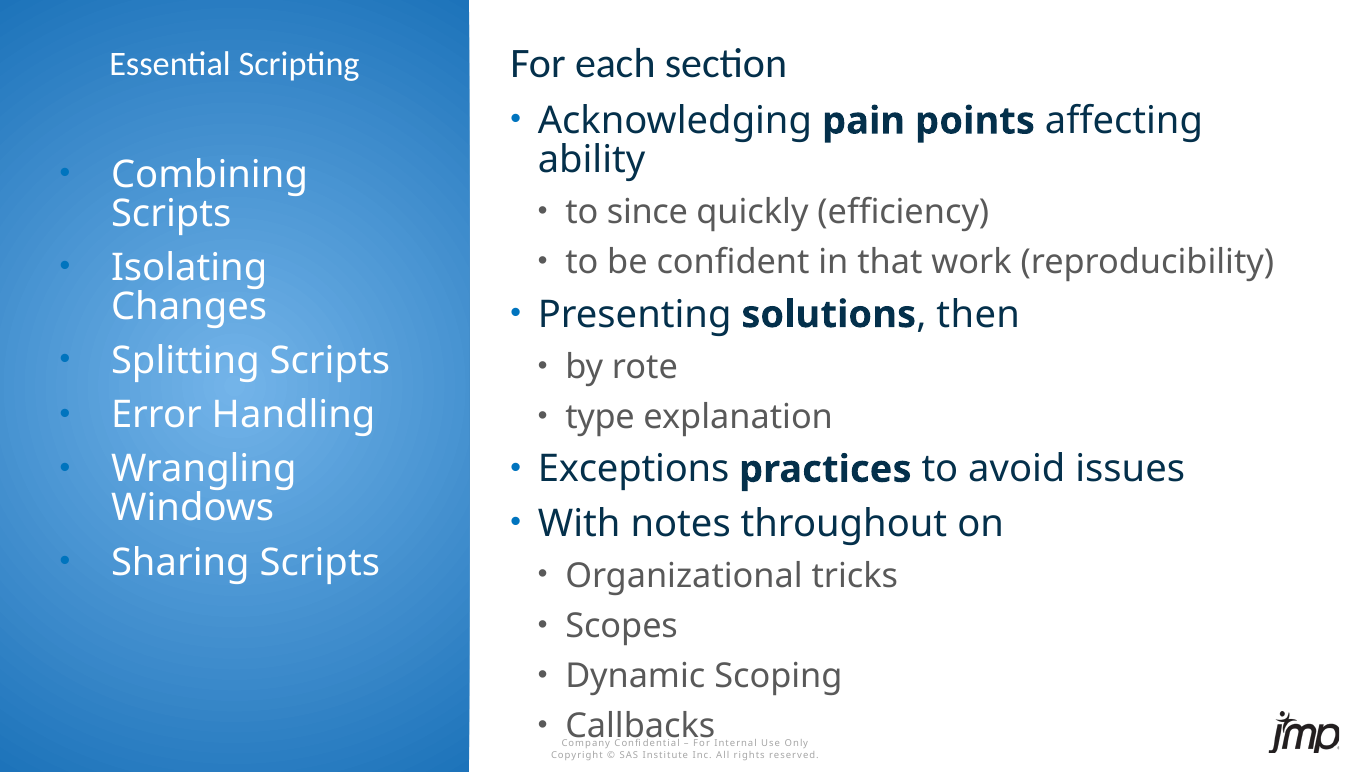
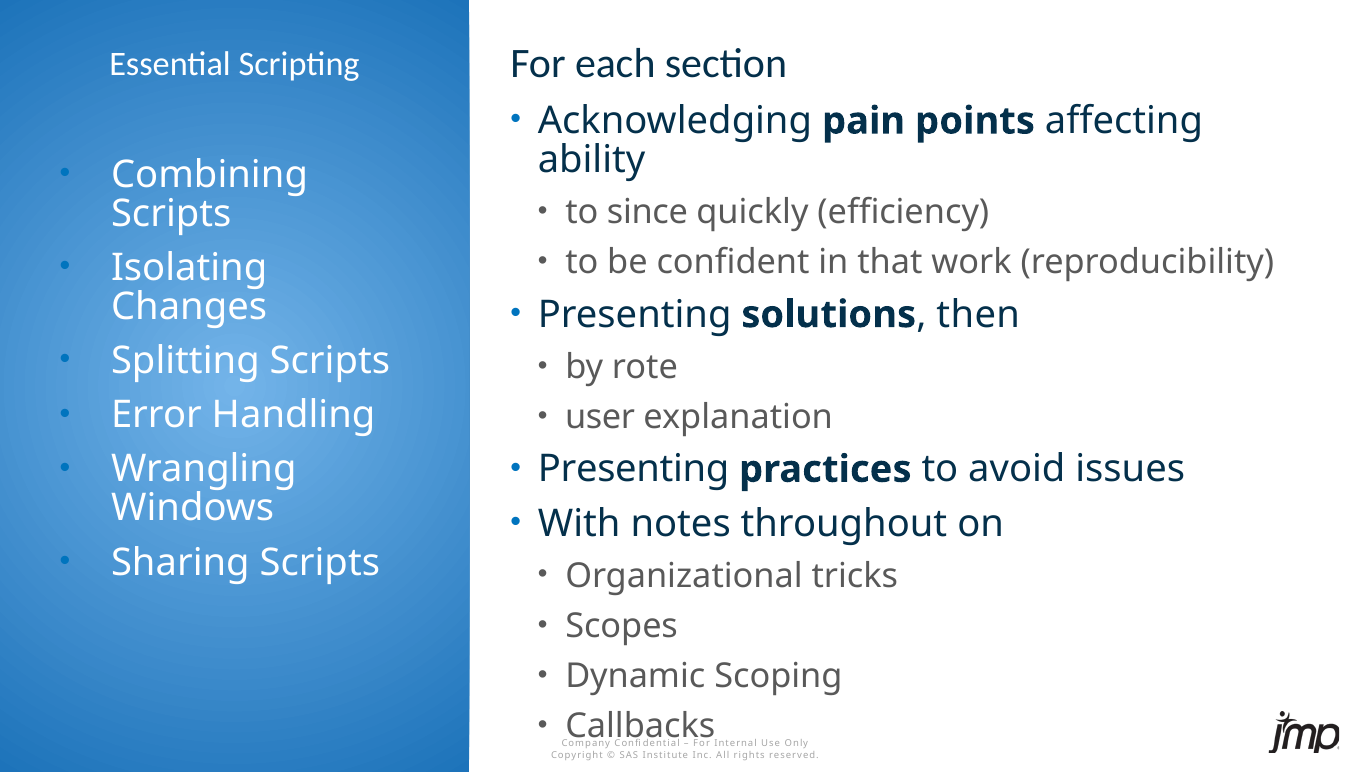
type: type -> user
Exceptions at (634, 469): Exceptions -> Presenting
